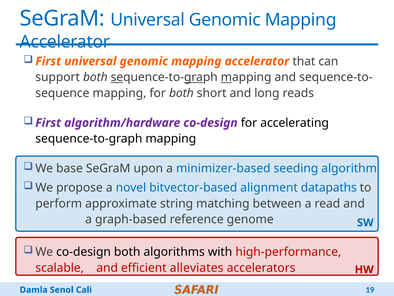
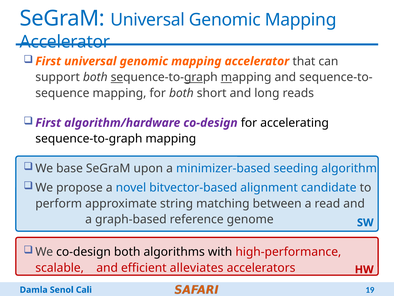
datapaths: datapaths -> candidate
